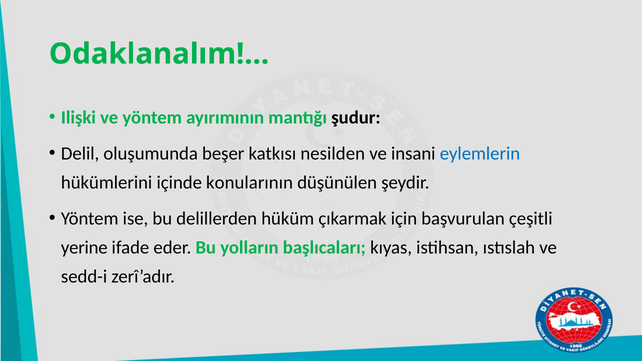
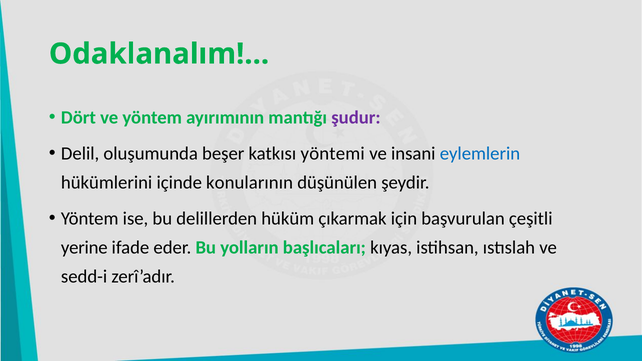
Ilişki: Ilişki -> Dört
şudur colour: black -> purple
nesilden: nesilden -> yöntemi
